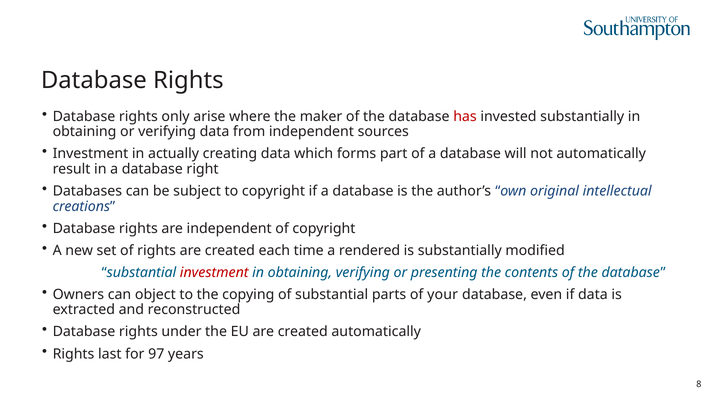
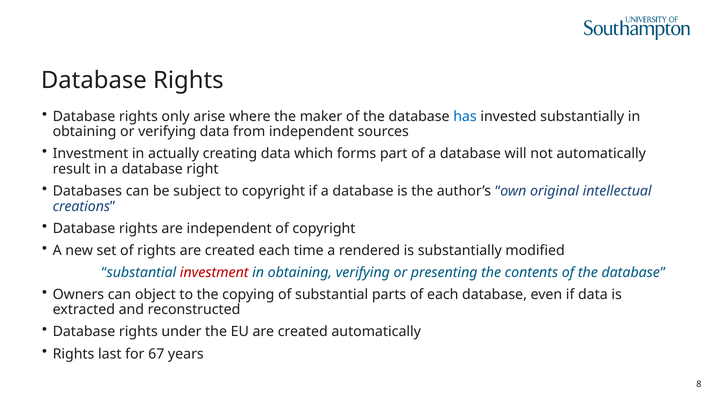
has colour: red -> blue
of your: your -> each
97: 97 -> 67
